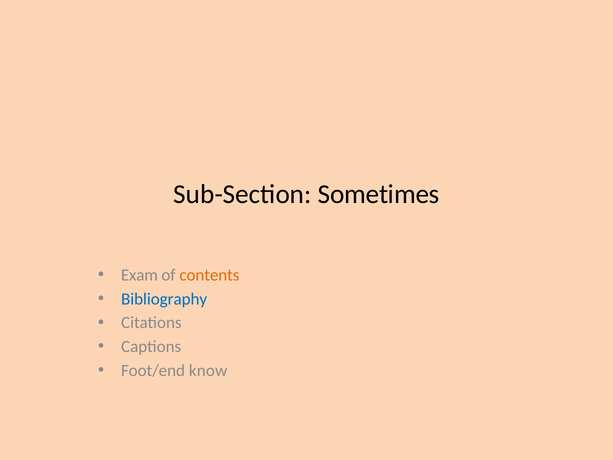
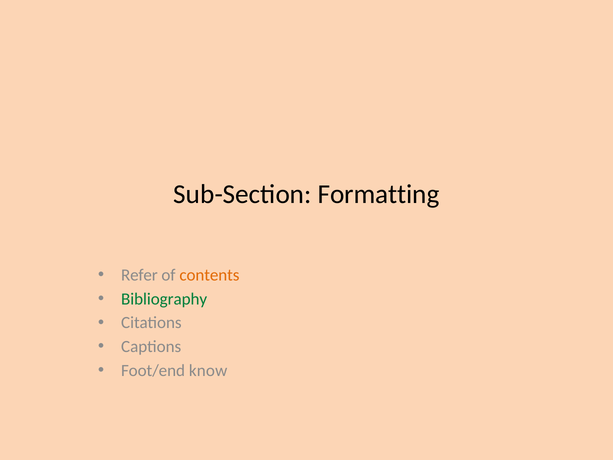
Sometimes: Sometimes -> Formatting
Exam: Exam -> Refer
Bibliography colour: blue -> green
